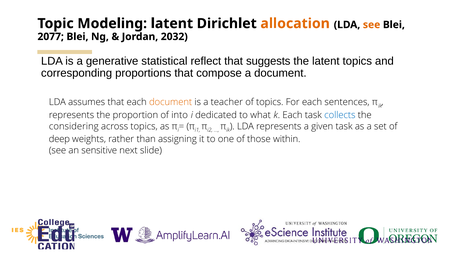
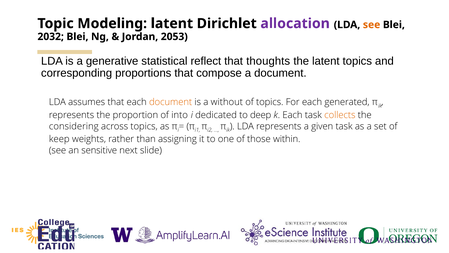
allocation colour: orange -> purple
2077: 2077 -> 2032
2032: 2032 -> 2053
suggests: suggests -> thoughts
teacher: teacher -> without
sentences: sentences -> generated
what: what -> deep
collects colour: blue -> orange
deep: deep -> keep
